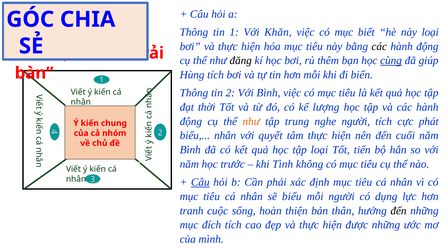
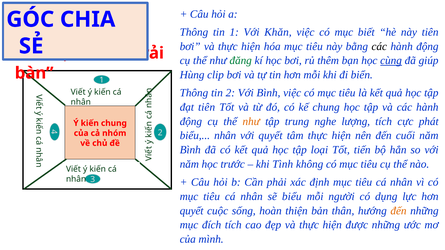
này loại: loại -> tiên
đăng colour: black -> green
Hùng tích: tích -> clip
đạt thời: thời -> tiên
kế lượng: lượng -> chung
nghe người: người -> lượng
Câu at (200, 182) underline: present -> none
tranh at (192, 211): tranh -> quyết
đến at (399, 211) colour: black -> orange
